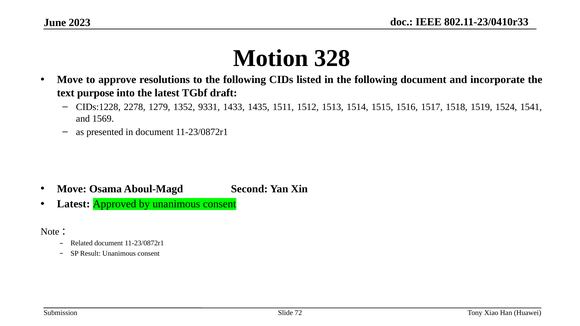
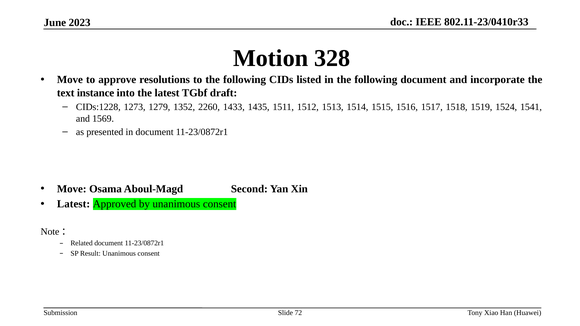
purpose: purpose -> instance
2278: 2278 -> 1273
9331: 9331 -> 2260
